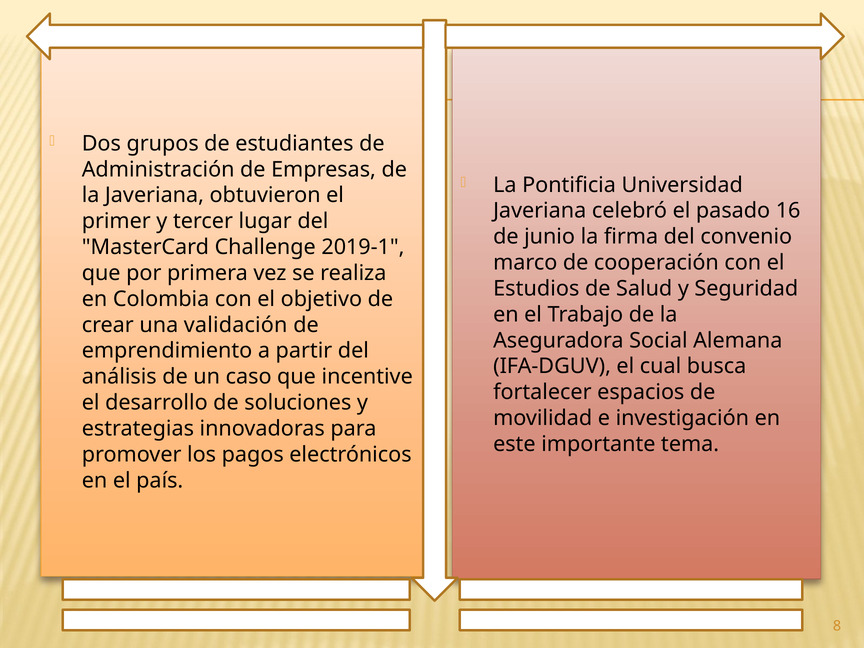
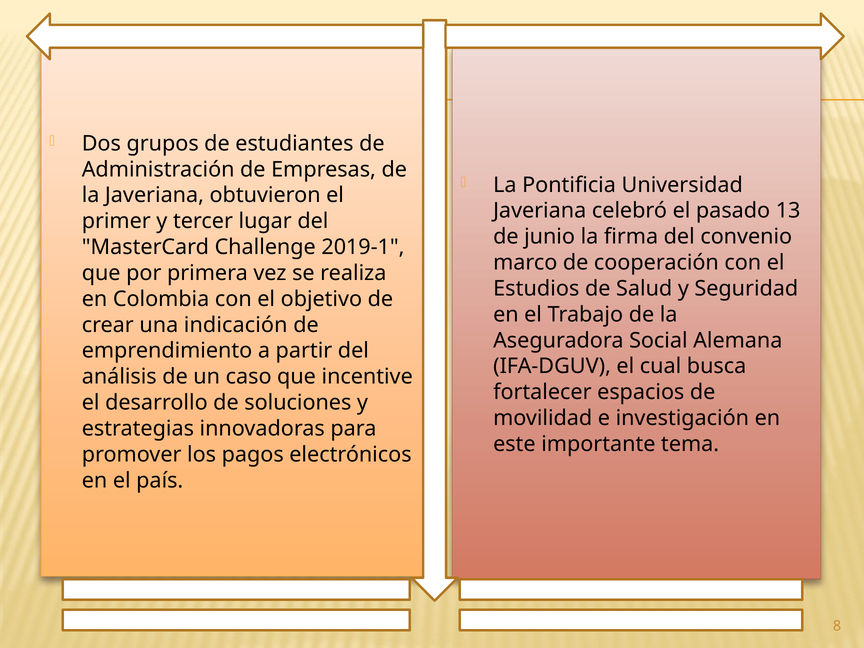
16: 16 -> 13
validación: validación -> indicación
